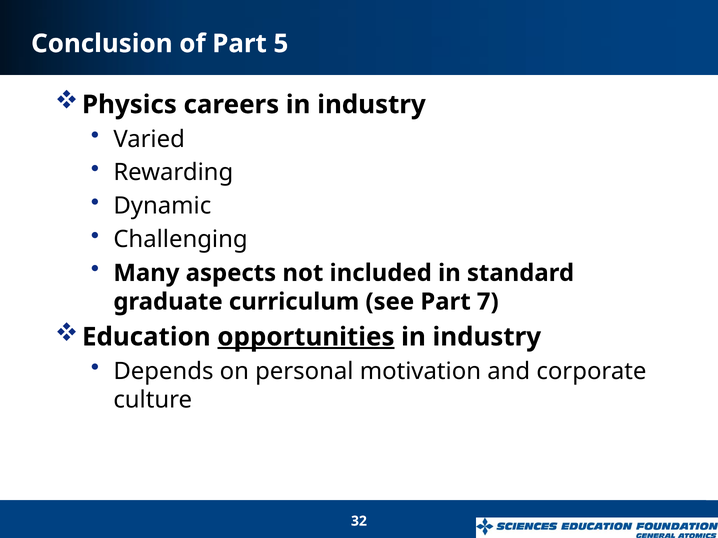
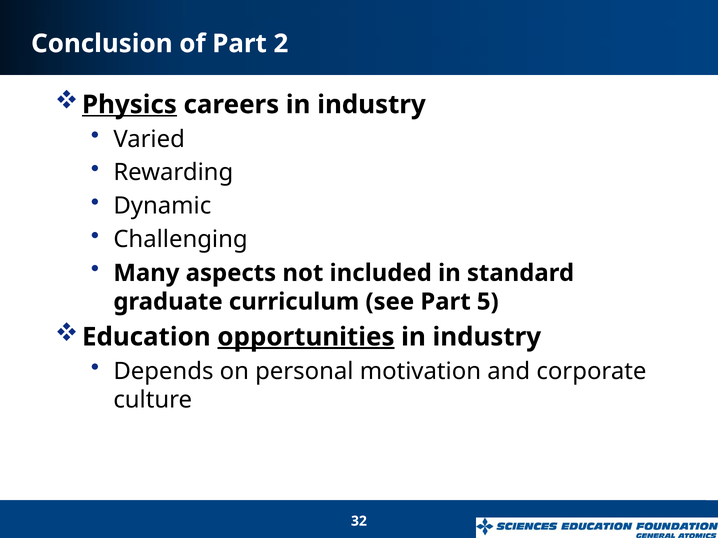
5: 5 -> 2
Physics underline: none -> present
7: 7 -> 5
